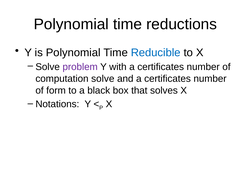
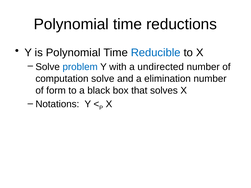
problem colour: purple -> blue
with a certificates: certificates -> undirected
and a certificates: certificates -> elimination
